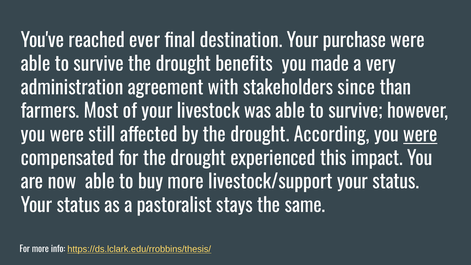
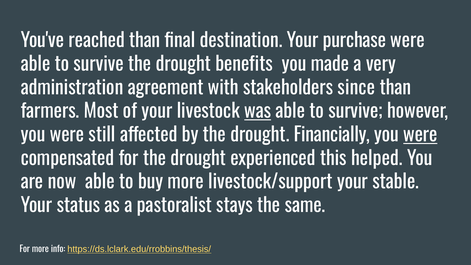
reached ever: ever -> than
was underline: none -> present
According: According -> Financially
impact: impact -> helped
livestock/support your status: status -> stable
